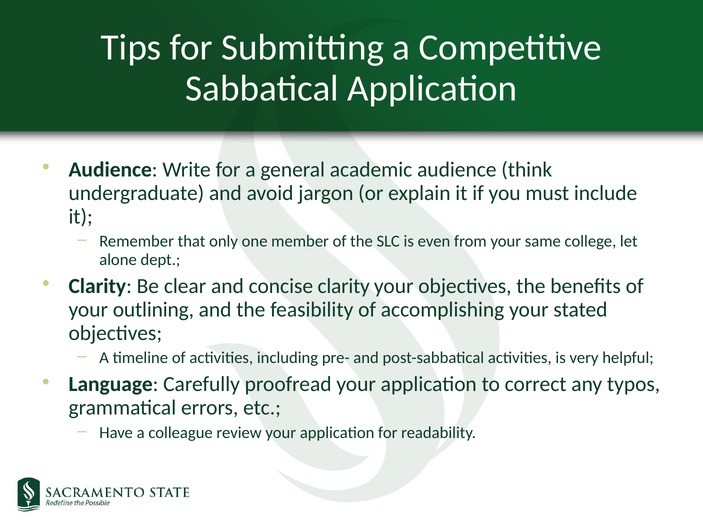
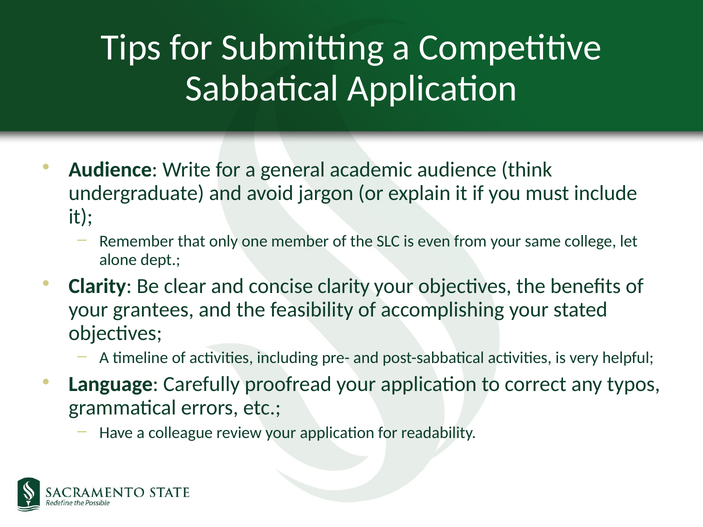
outlining: outlining -> grantees
